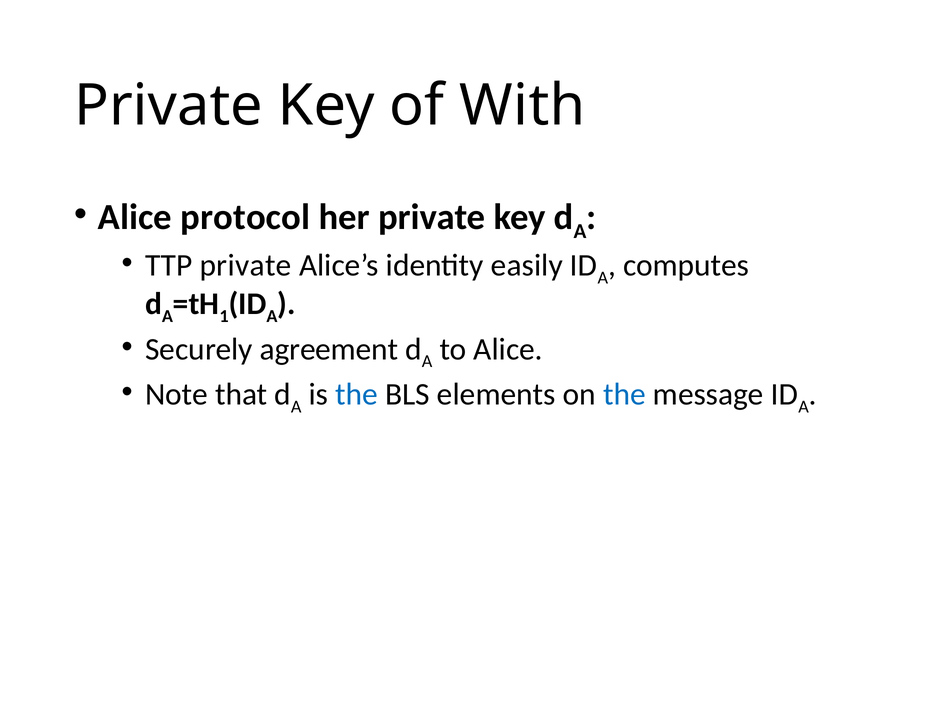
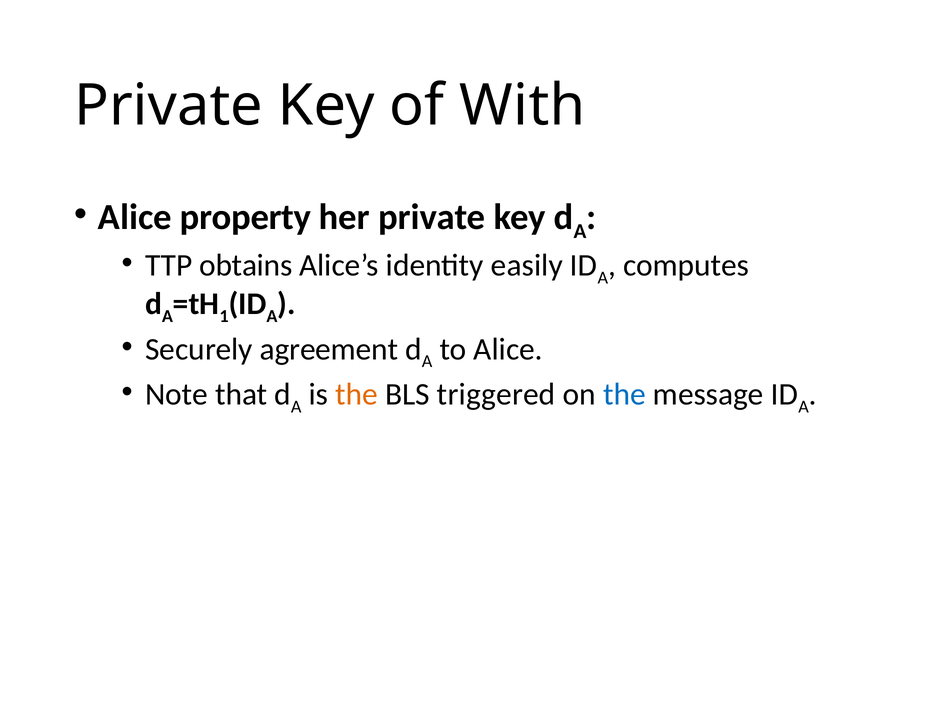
protocol: protocol -> property
TTP private: private -> obtains
the at (357, 394) colour: blue -> orange
elements: elements -> triggered
